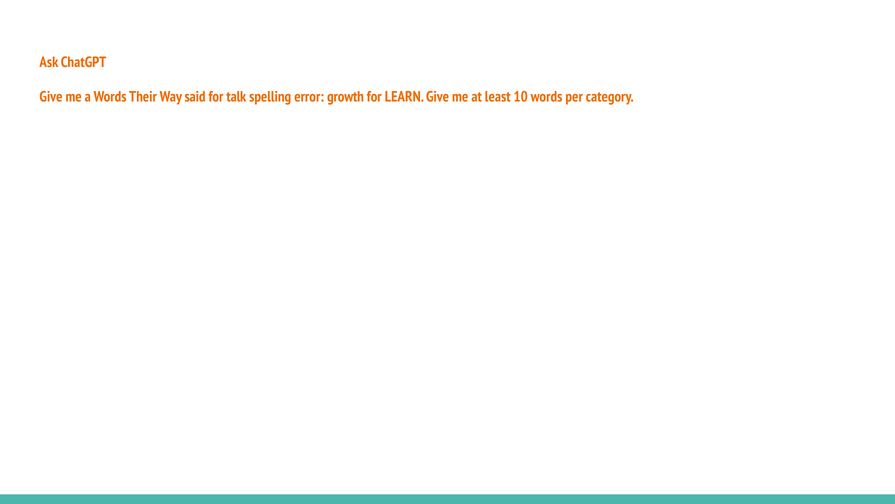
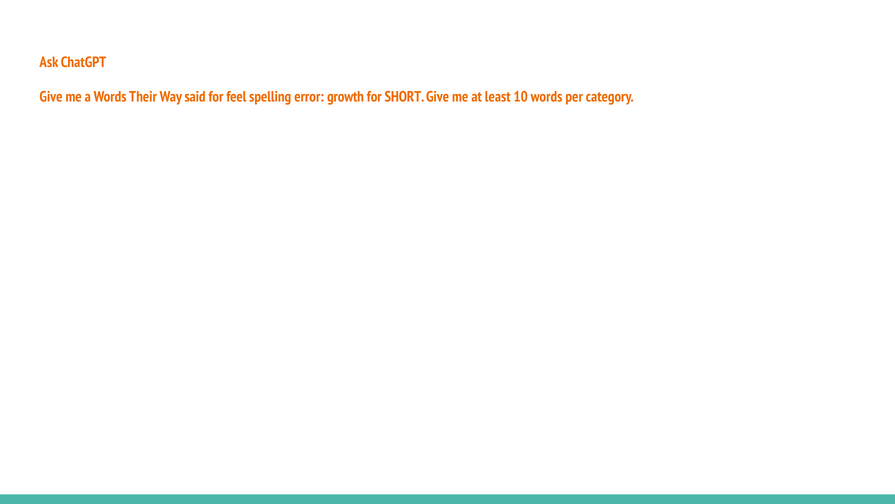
talk: talk -> feel
LEARN: LEARN -> SHORT
